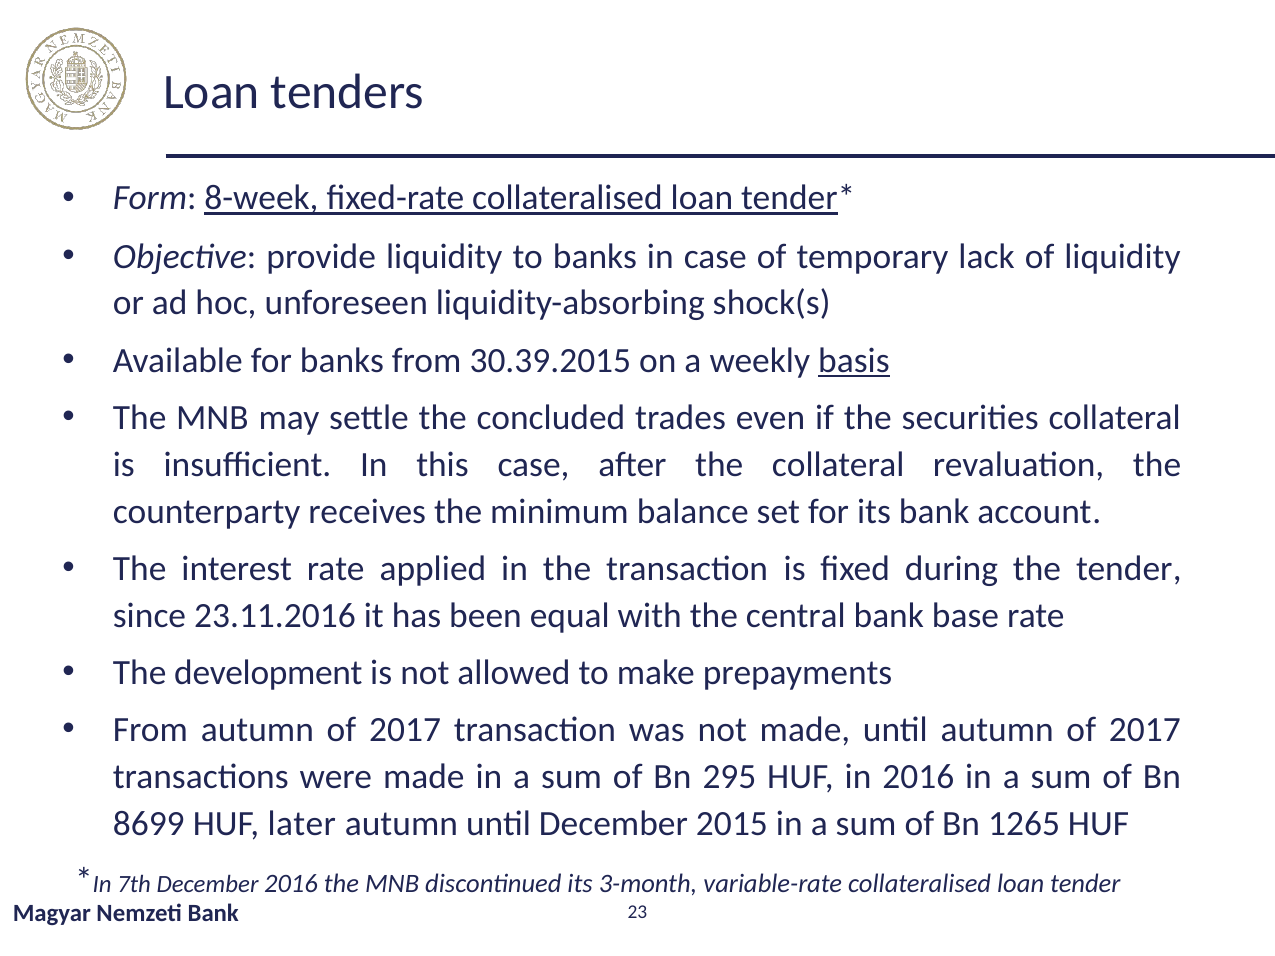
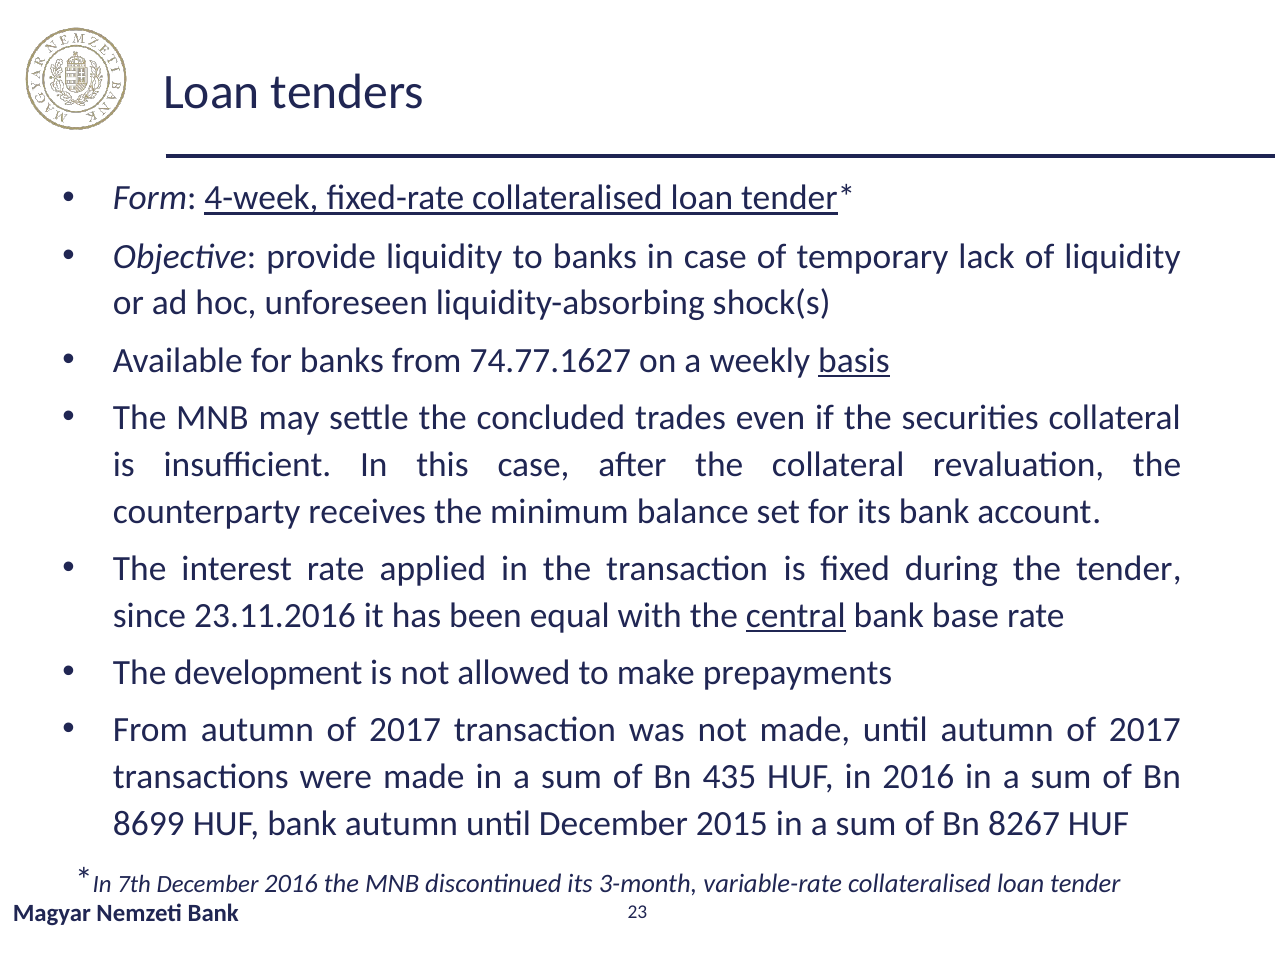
8-week: 8-week -> 4-week
30.39.2015: 30.39.2015 -> 74.77.1627
central underline: none -> present
295: 295 -> 435
HUF later: later -> bank
1265: 1265 -> 8267
